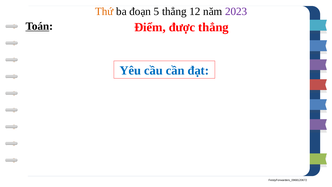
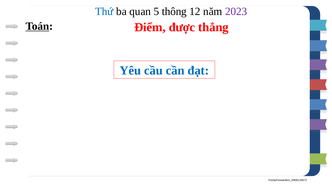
Thứ colour: orange -> blue
đoạn: đoạn -> quan
5 thẳng: thẳng -> thông
